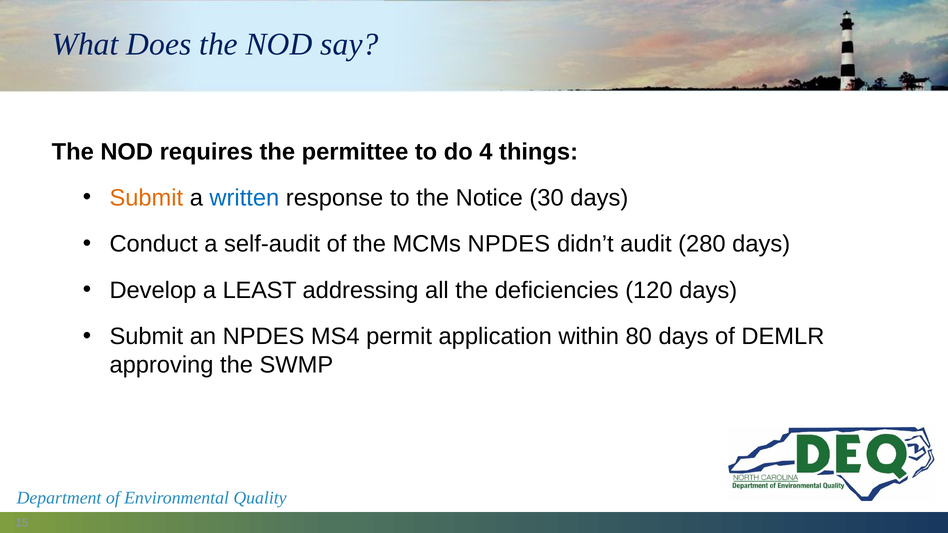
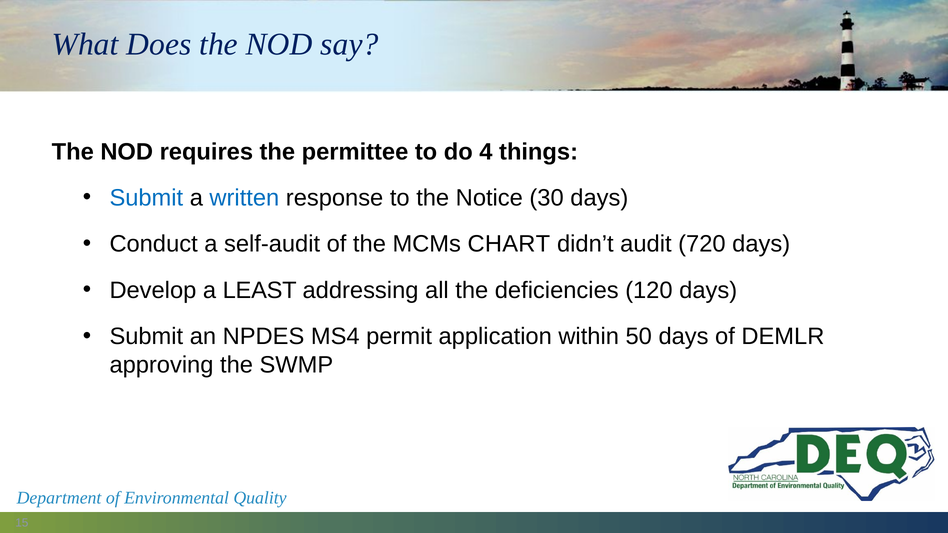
Submit at (146, 198) colour: orange -> blue
MCMs NPDES: NPDES -> CHART
280: 280 -> 720
80: 80 -> 50
